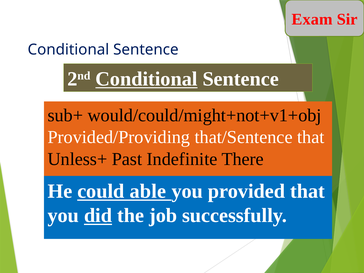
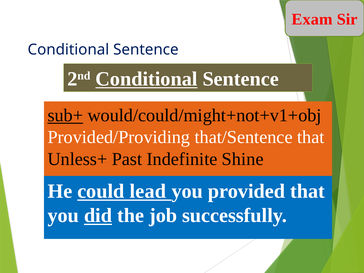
sub+ underline: none -> present
There: There -> Shine
able: able -> lead
